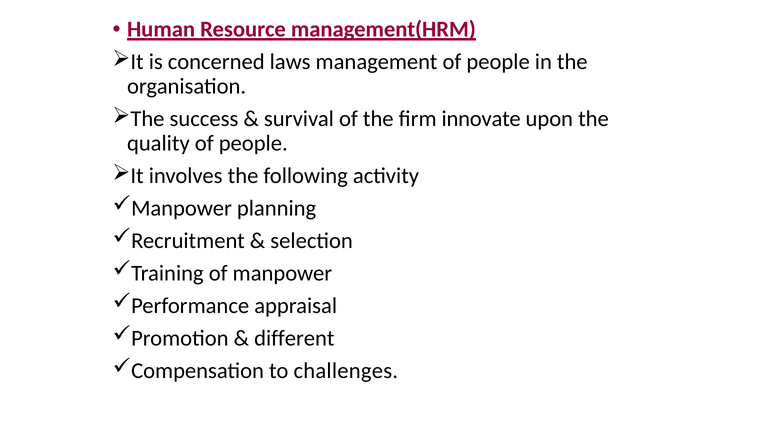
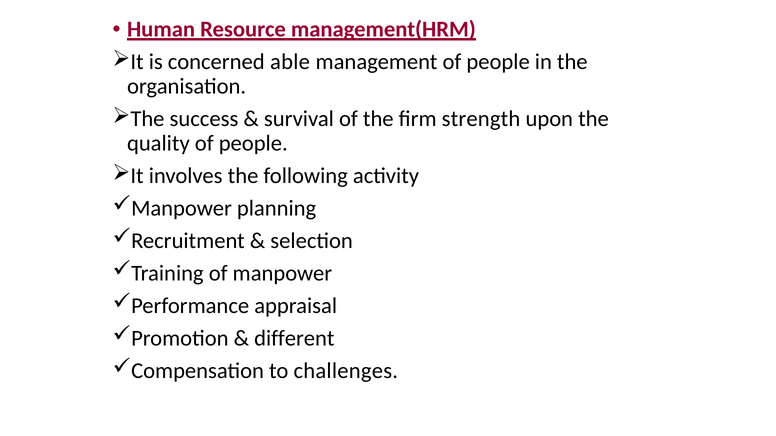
laws: laws -> able
innovate: innovate -> strength
